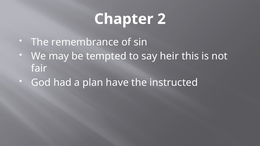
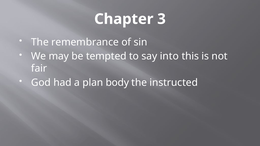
2: 2 -> 3
heir: heir -> into
have: have -> body
